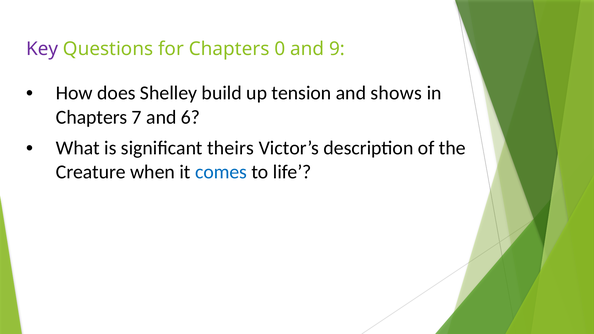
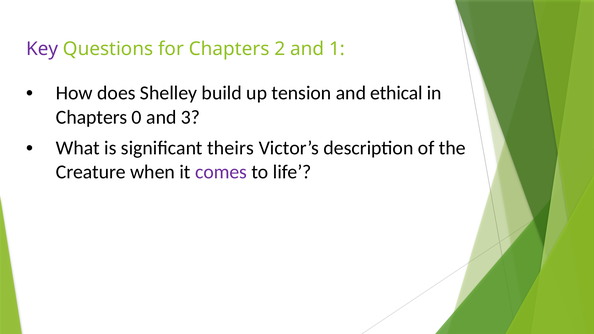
0: 0 -> 2
9: 9 -> 1
shows: shows -> ethical
7: 7 -> 0
6: 6 -> 3
comes colour: blue -> purple
